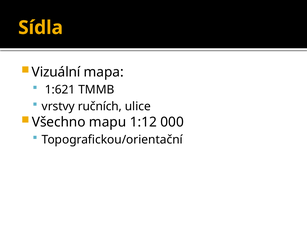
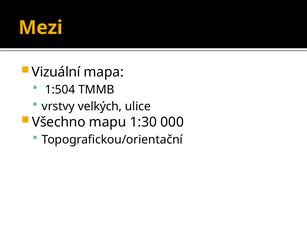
Sídla: Sídla -> Mezi
1:621: 1:621 -> 1:504
ručních: ručních -> velkých
1:12: 1:12 -> 1:30
